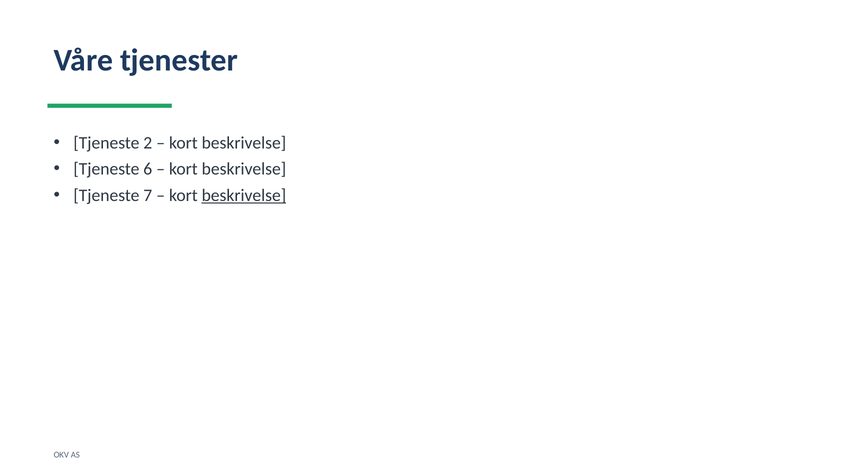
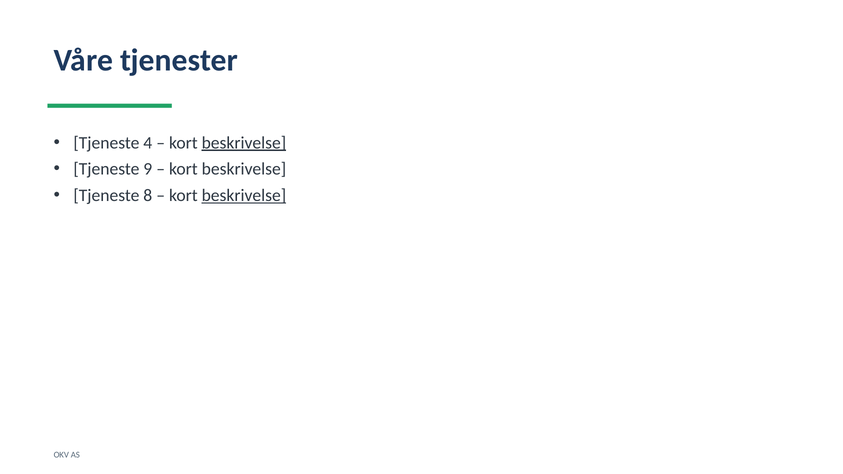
2: 2 -> 4
beskrivelse at (244, 143) underline: none -> present
6: 6 -> 9
7: 7 -> 8
